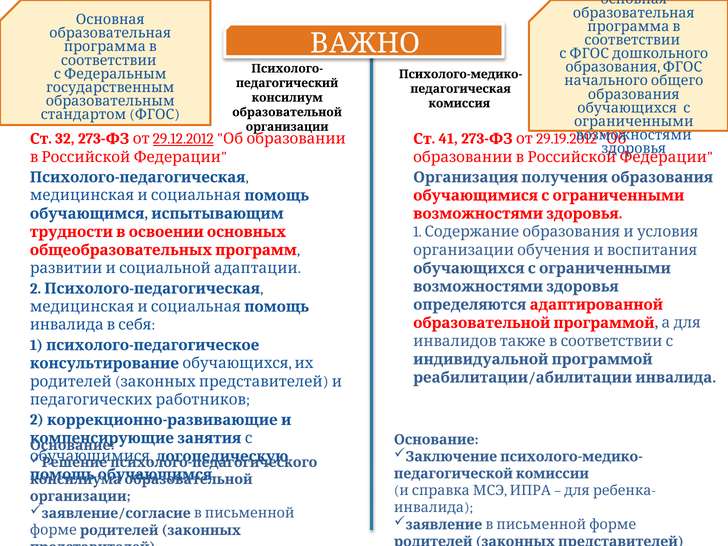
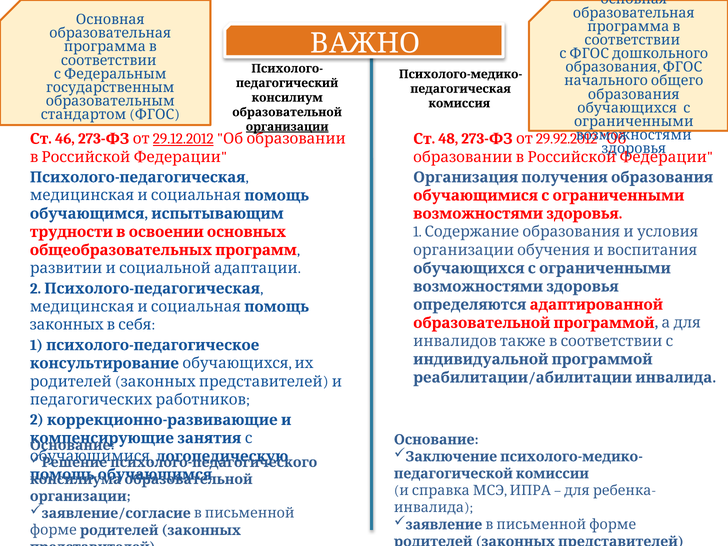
организации at (287, 127) underline: none -> present
32: 32 -> 46
41: 41 -> 48
29.19.2012: 29.19.2012 -> 29.92.2012
инвалида at (67, 325): инвалида -> законных
